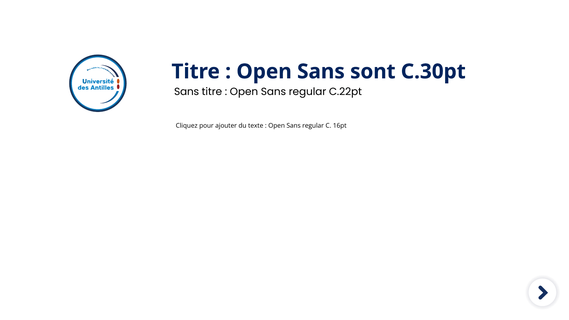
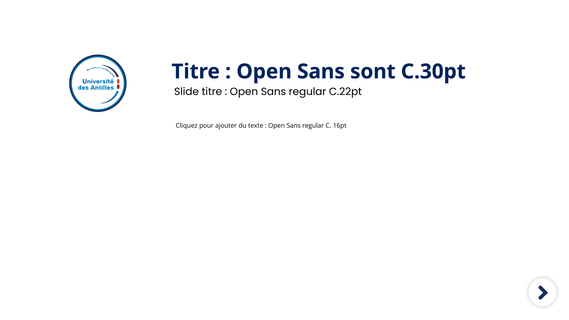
Sans at (187, 92): Sans -> Slide
